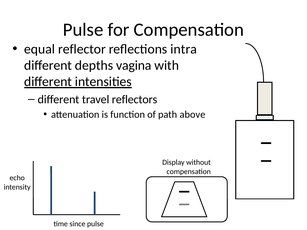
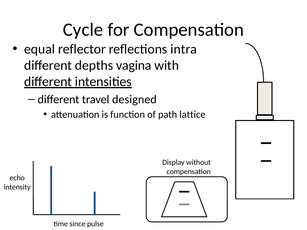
Pulse at (83, 30): Pulse -> Cycle
reflectors: reflectors -> designed
above: above -> lattice
